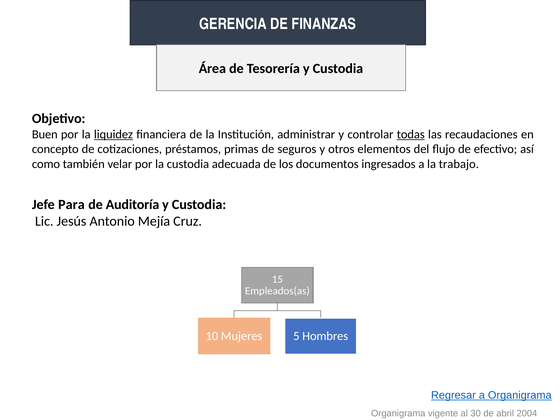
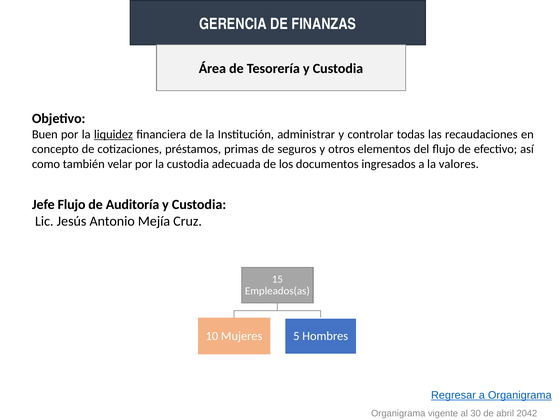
todas underline: present -> none
trabajo: trabajo -> valores
Jefe Para: Para -> Flujo
2004: 2004 -> 2042
